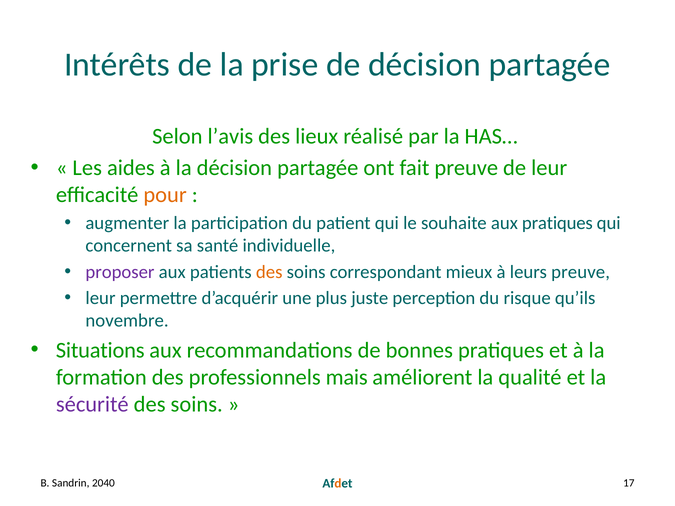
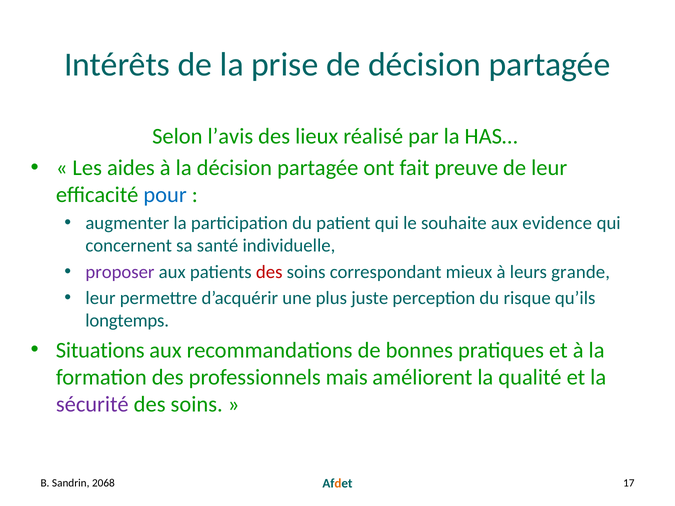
pour colour: orange -> blue
aux pratiques: pratiques -> evidence
des at (269, 272) colour: orange -> red
leurs preuve: preuve -> grande
novembre: novembre -> longtemps
2040: 2040 -> 2068
